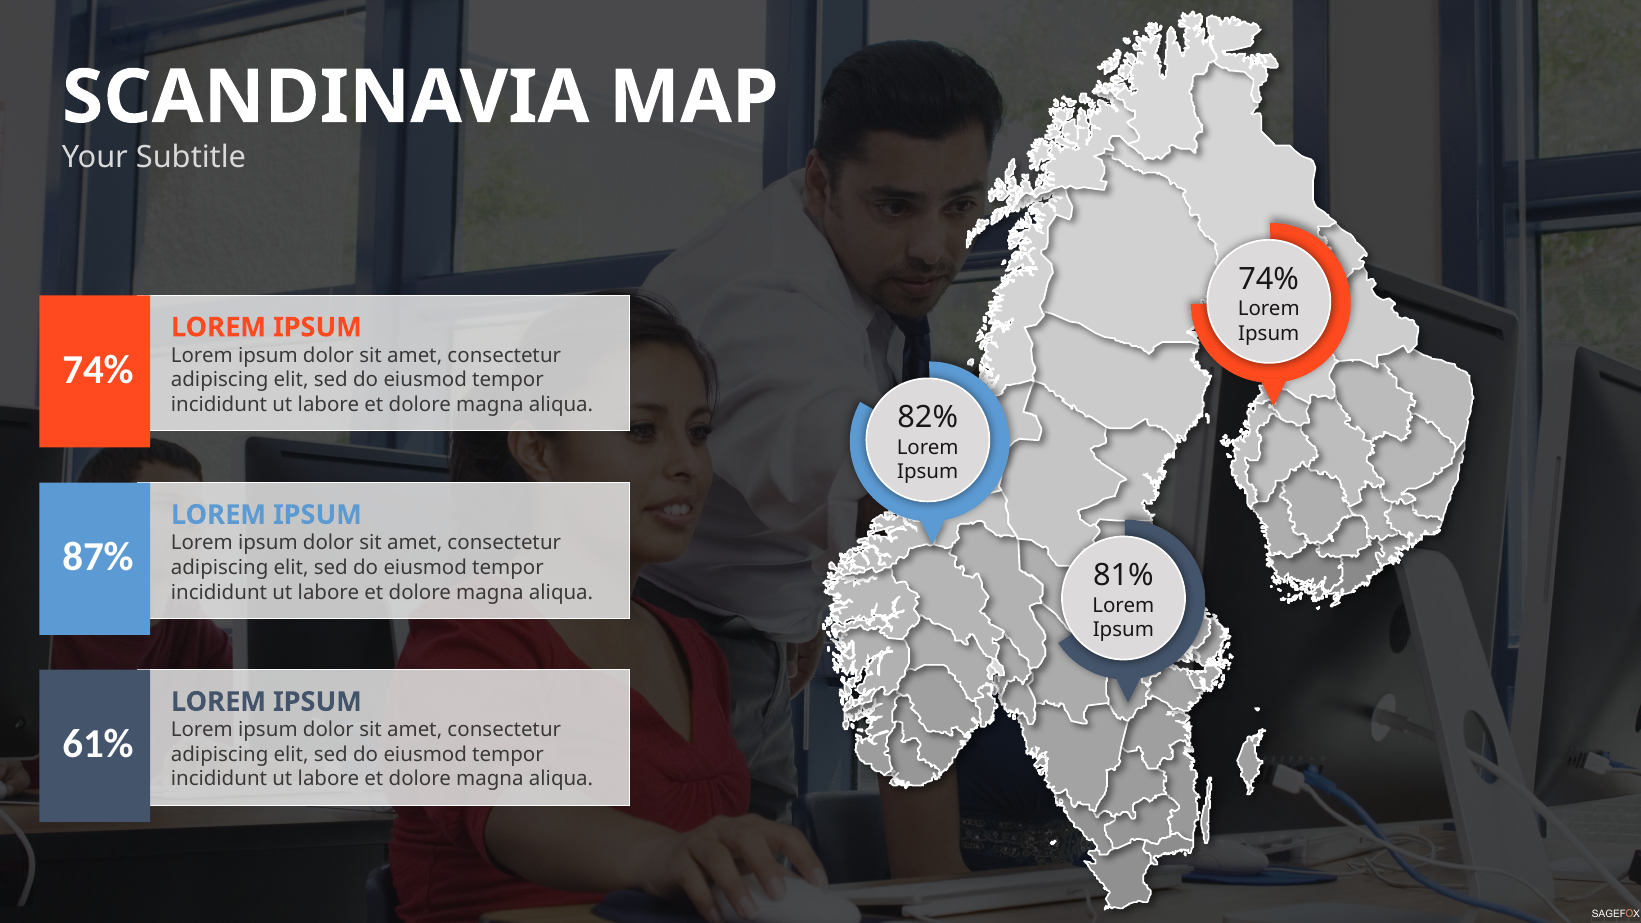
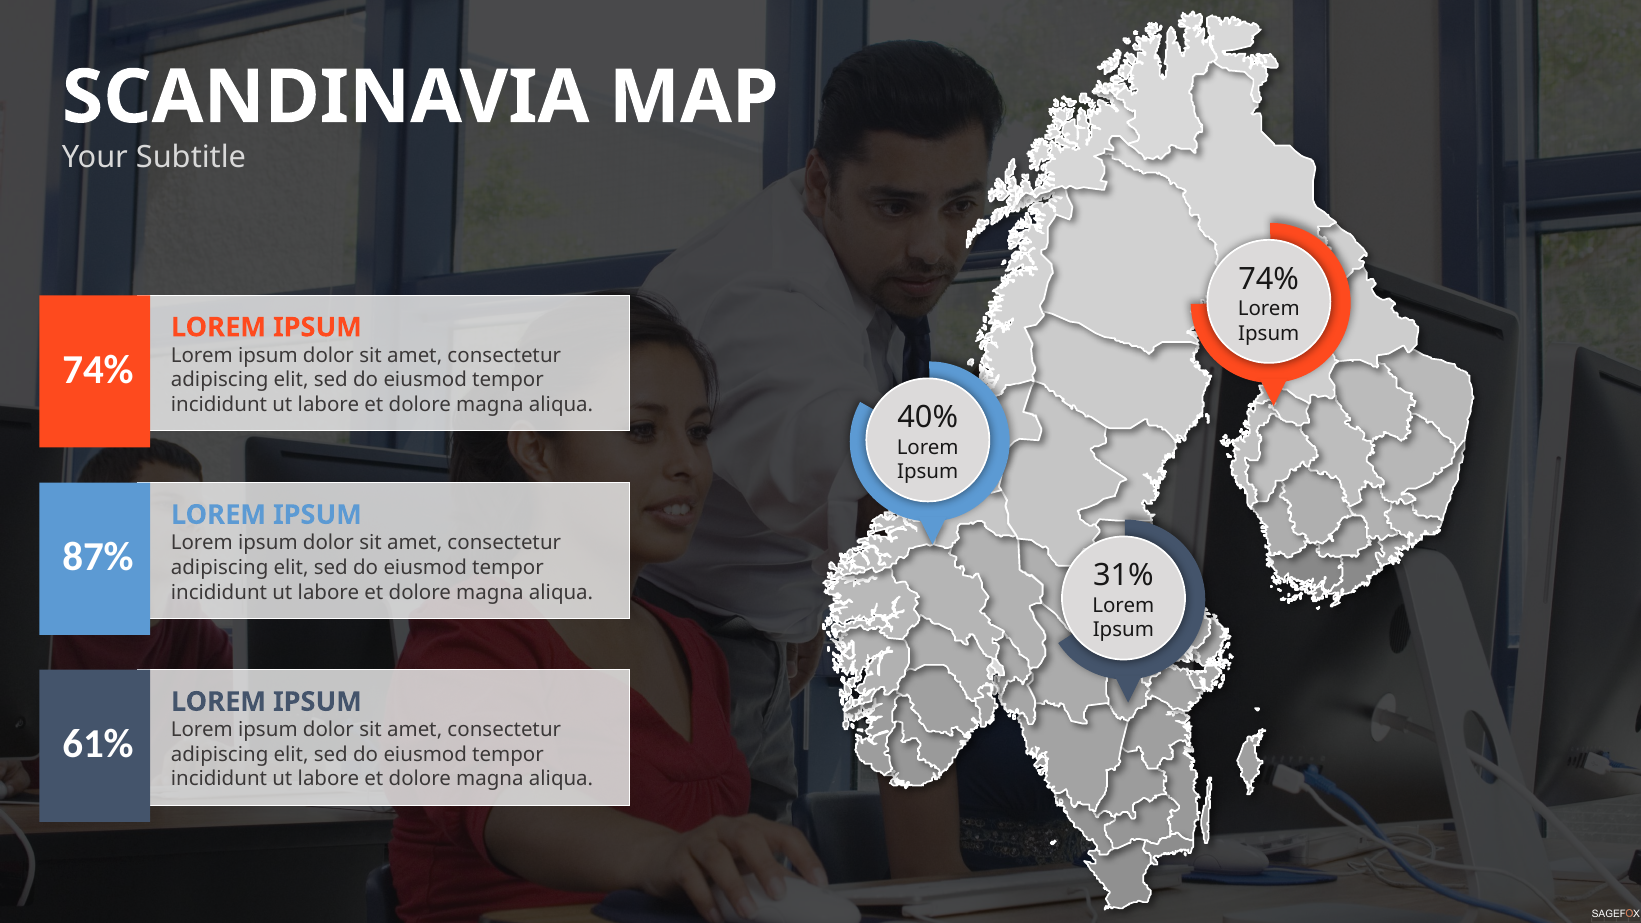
82%: 82% -> 40%
81%: 81% -> 31%
